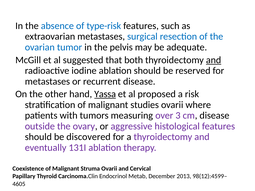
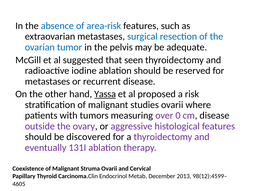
type-risk: type-risk -> area-risk
both: both -> seen
and at (214, 60) underline: present -> none
3: 3 -> 0
